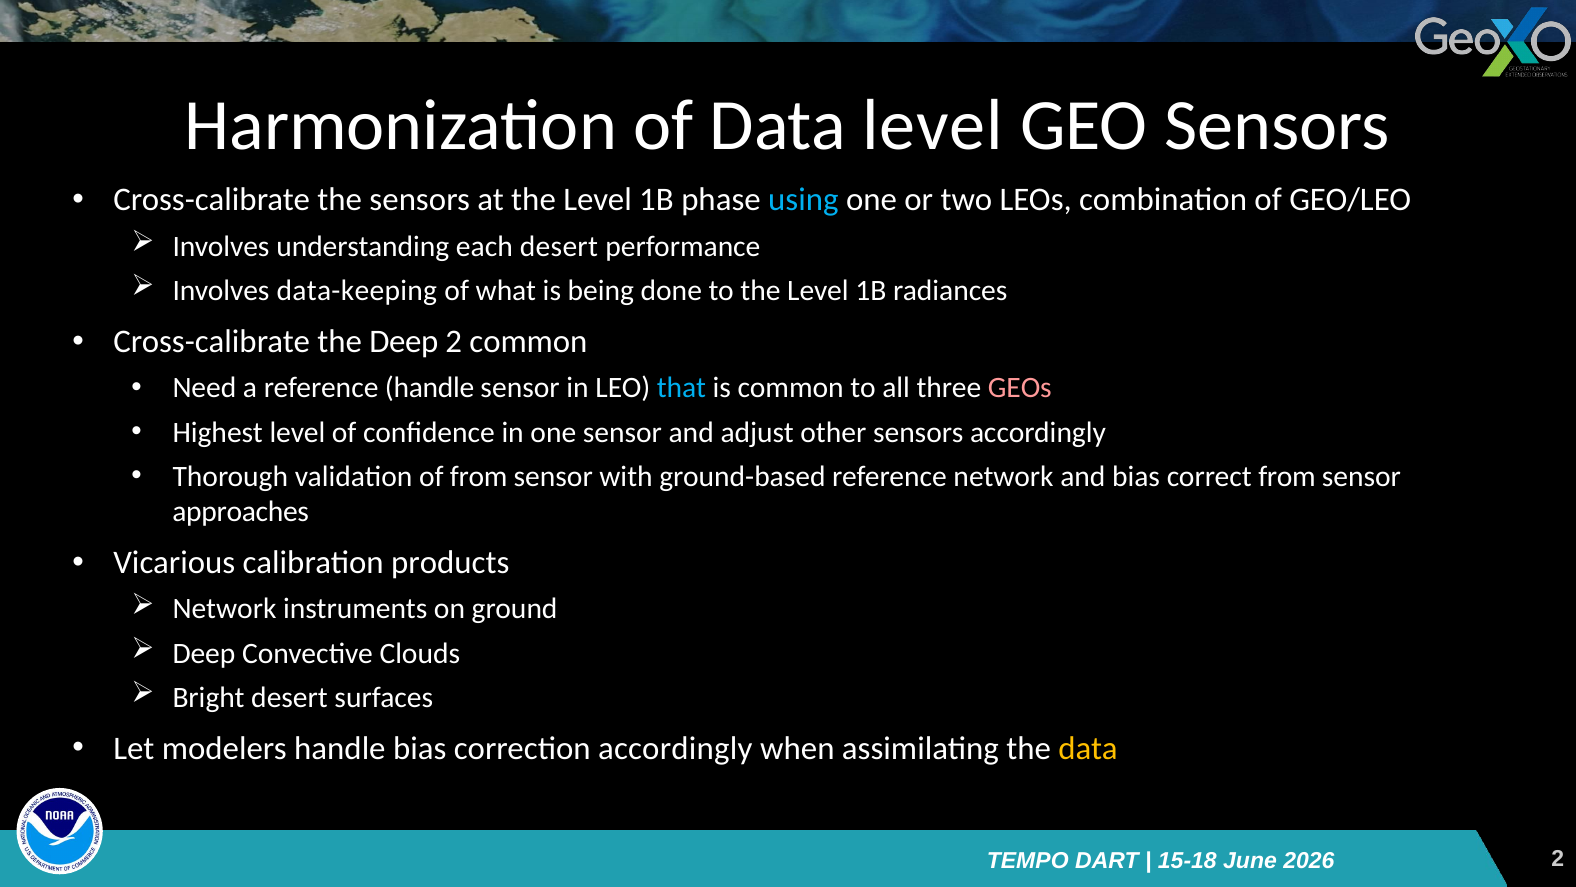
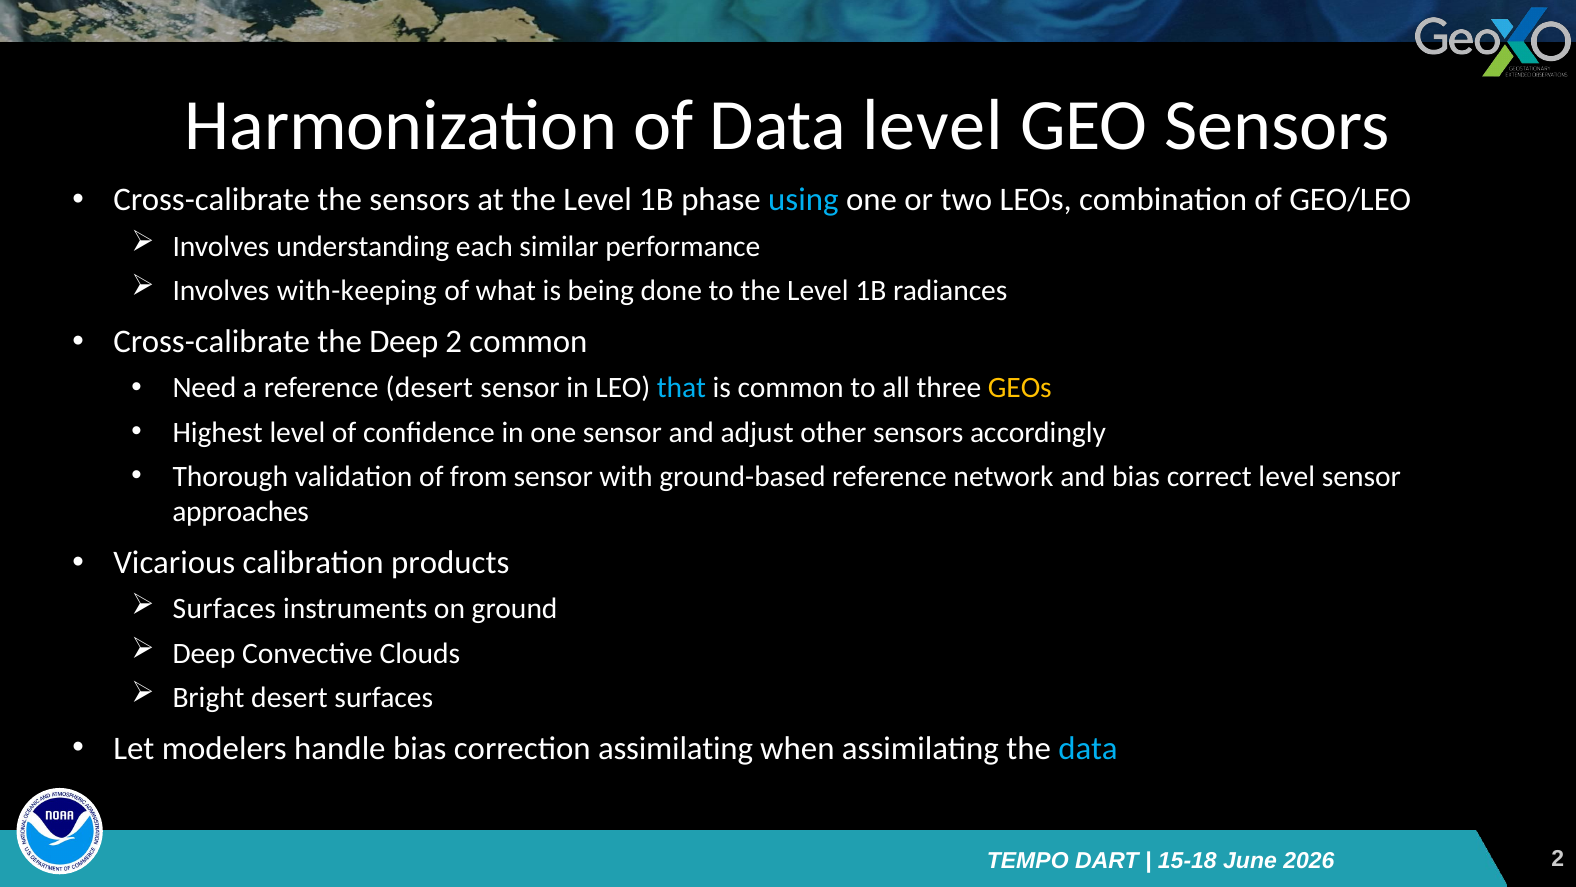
each desert: desert -> similar
data-keeping: data-keeping -> with-keeping
reference handle: handle -> desert
GEOs colour: pink -> yellow
correct from: from -> level
Network at (224, 609): Network -> Surfaces
correction accordingly: accordingly -> assimilating
data at (1088, 748) colour: yellow -> light blue
